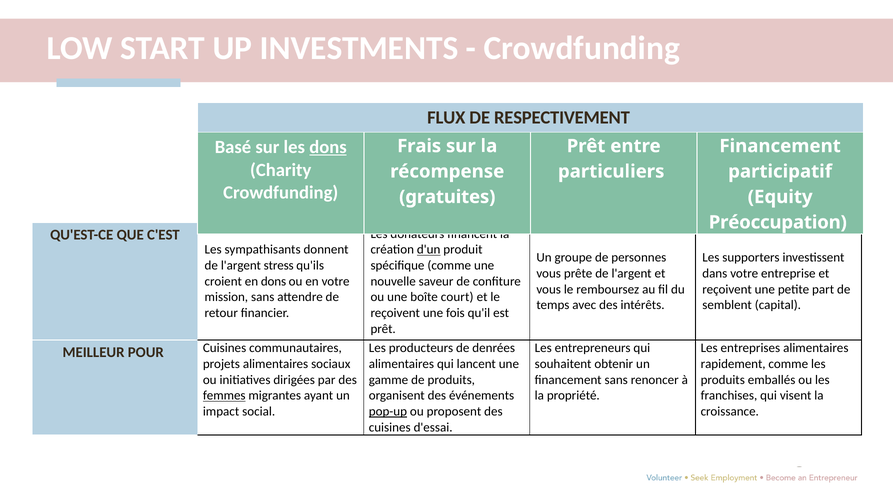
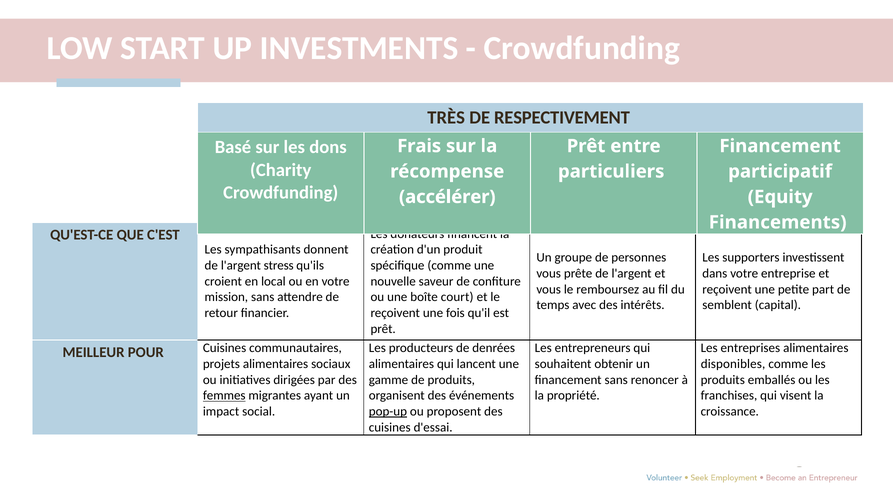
FLUX: FLUX -> TRÈS
dons at (328, 147) underline: present -> none
gratuites: gratuites -> accélérer
Préoccupation: Préoccupation -> Financements
d'un underline: present -> none
en dons: dons -> local
rapidement: rapidement -> disponibles
